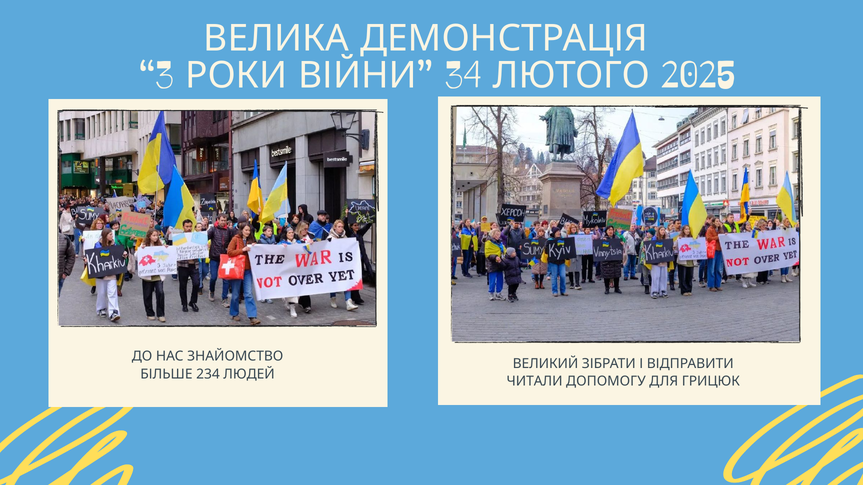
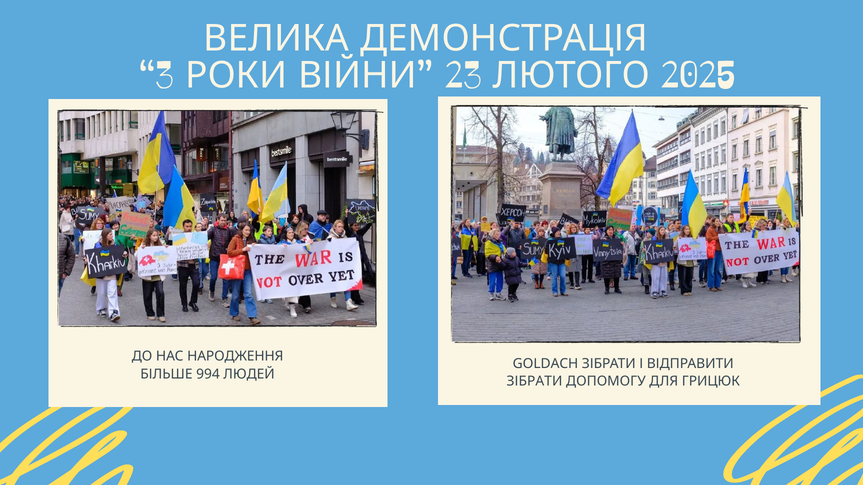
34: 34 -> 23
ЗНАЙОМСТВО: ЗНАЙОМСТВО -> НАРОДЖЕННЯ
ВЕЛИКИЙ: ВЕЛИКИЙ -> GOLDACH
234: 234 -> 994
ЧИТАЛИ at (535, 382): ЧИТАЛИ -> ЗІБРАТИ
